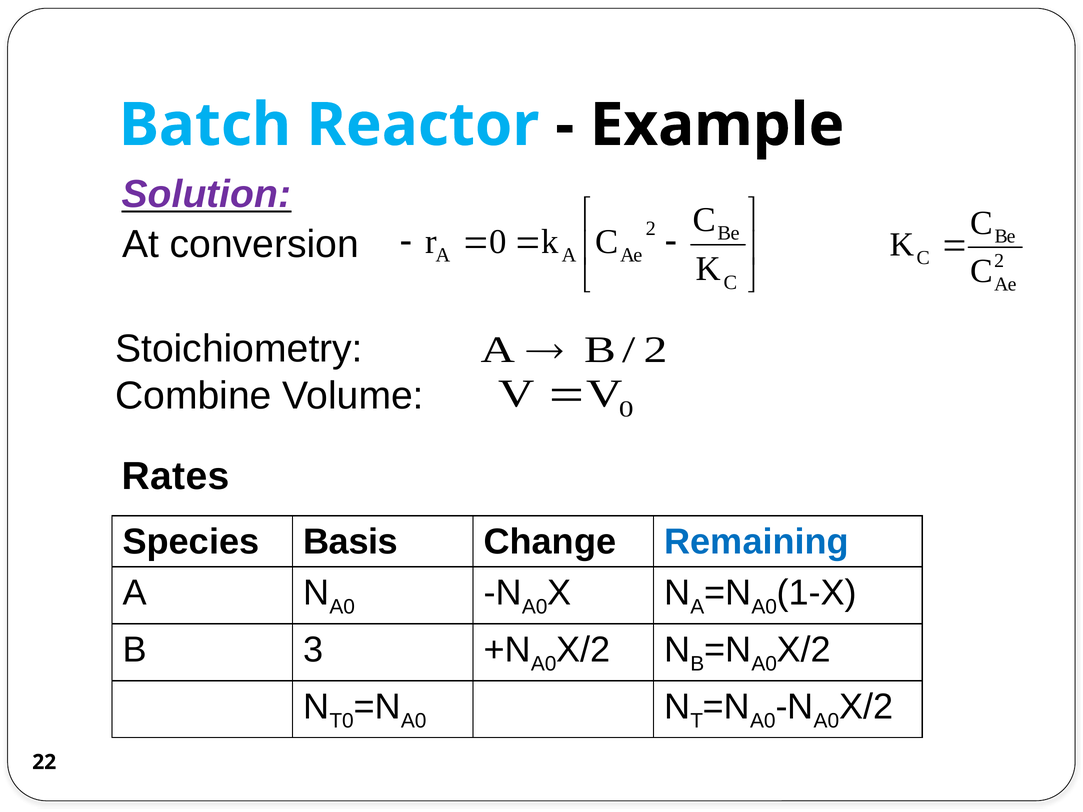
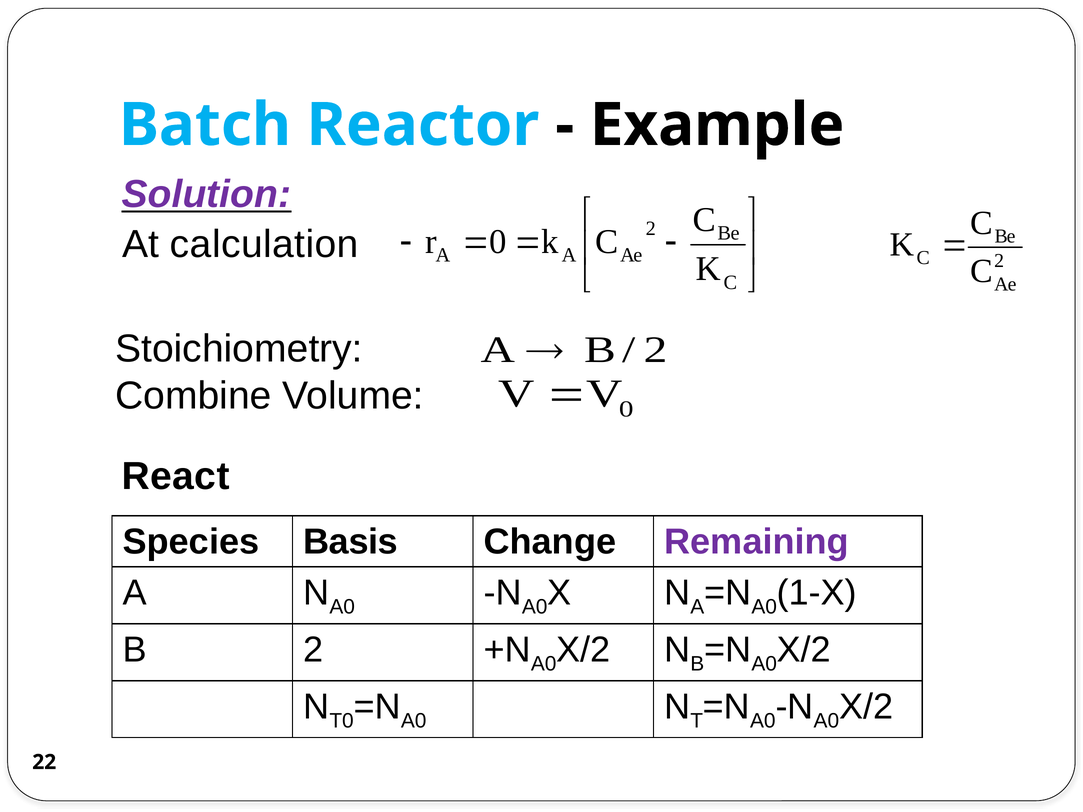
conversion: conversion -> calculation
Rates: Rates -> React
Remaining colour: blue -> purple
B 3: 3 -> 2
